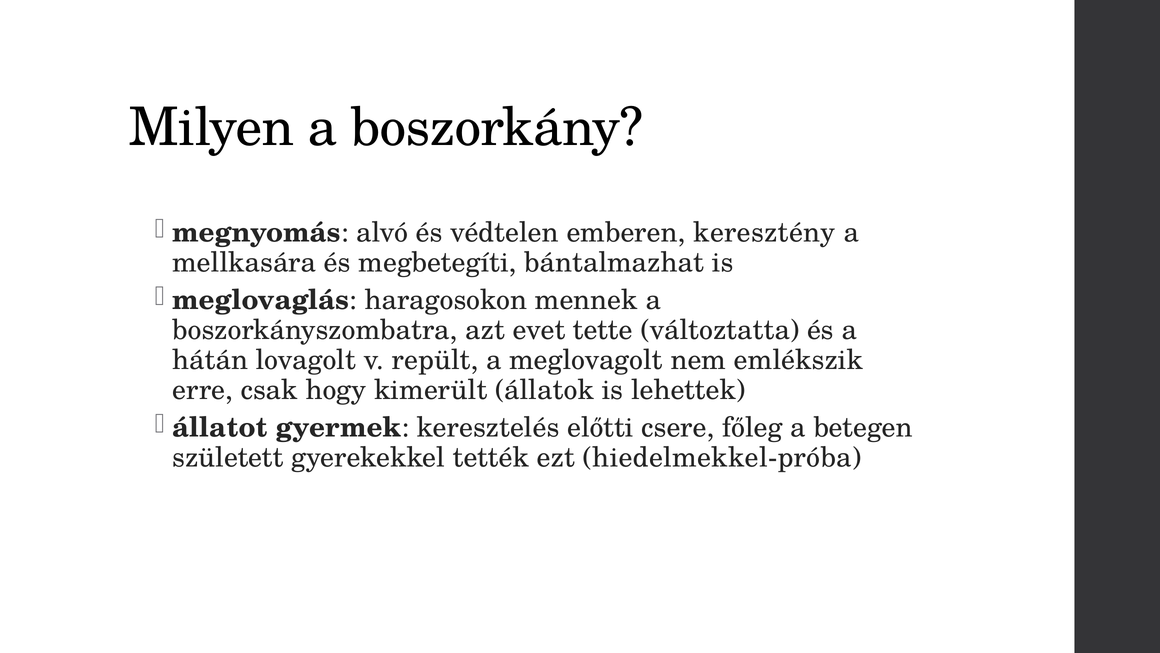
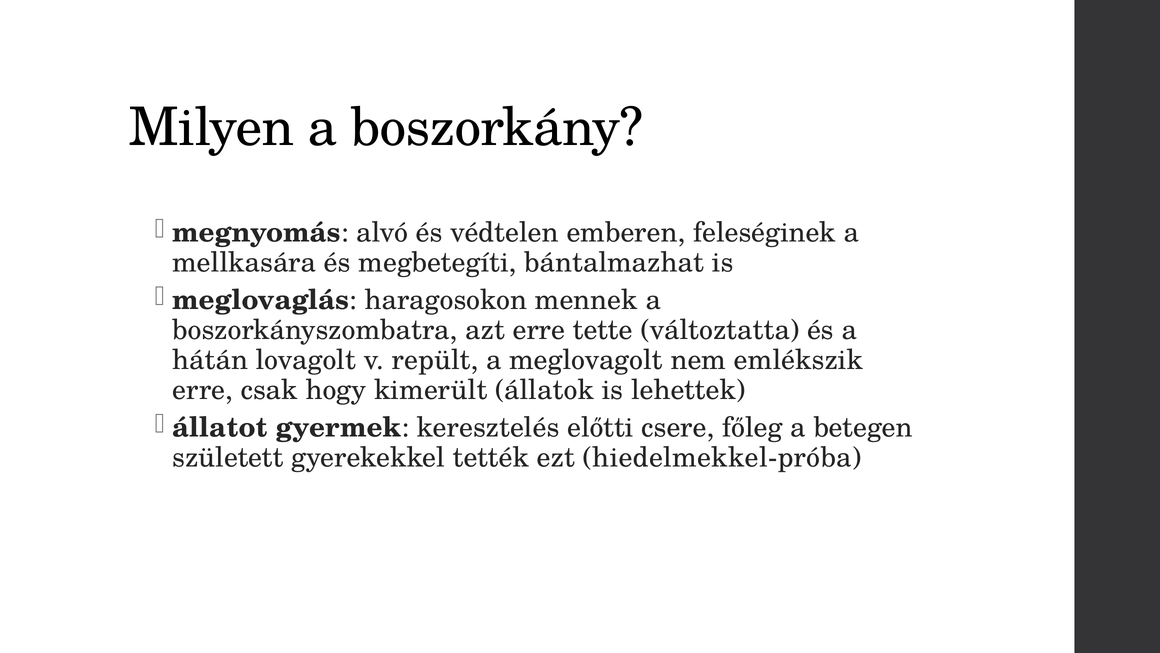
keresztény: keresztény -> feleséginek
azt evet: evet -> erre
